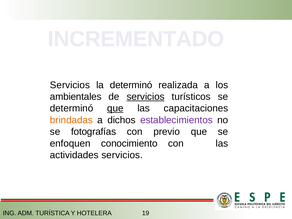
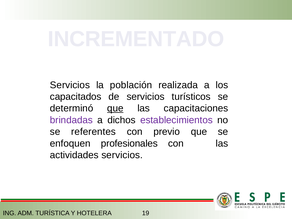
la determinó: determinó -> población
ambientales: ambientales -> capacitados
servicios at (146, 97) underline: present -> none
brindadas colour: orange -> purple
fotografías: fotografías -> referentes
conocimiento: conocimiento -> profesionales
